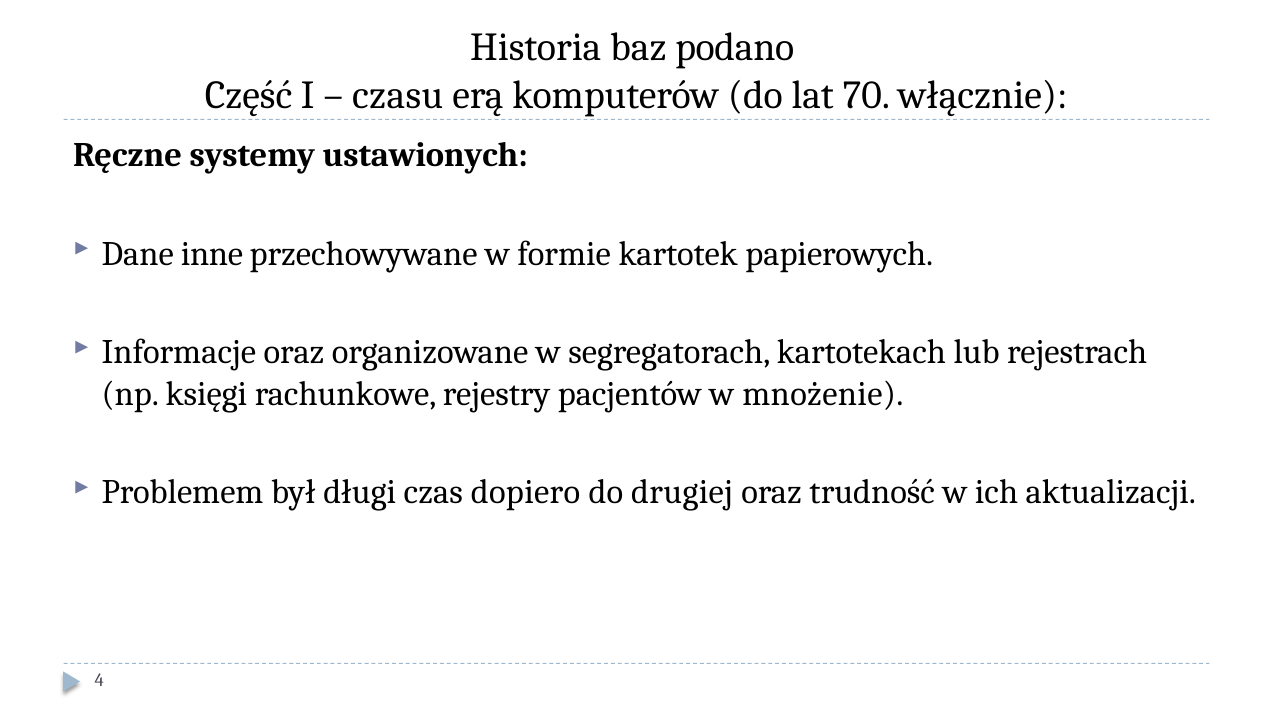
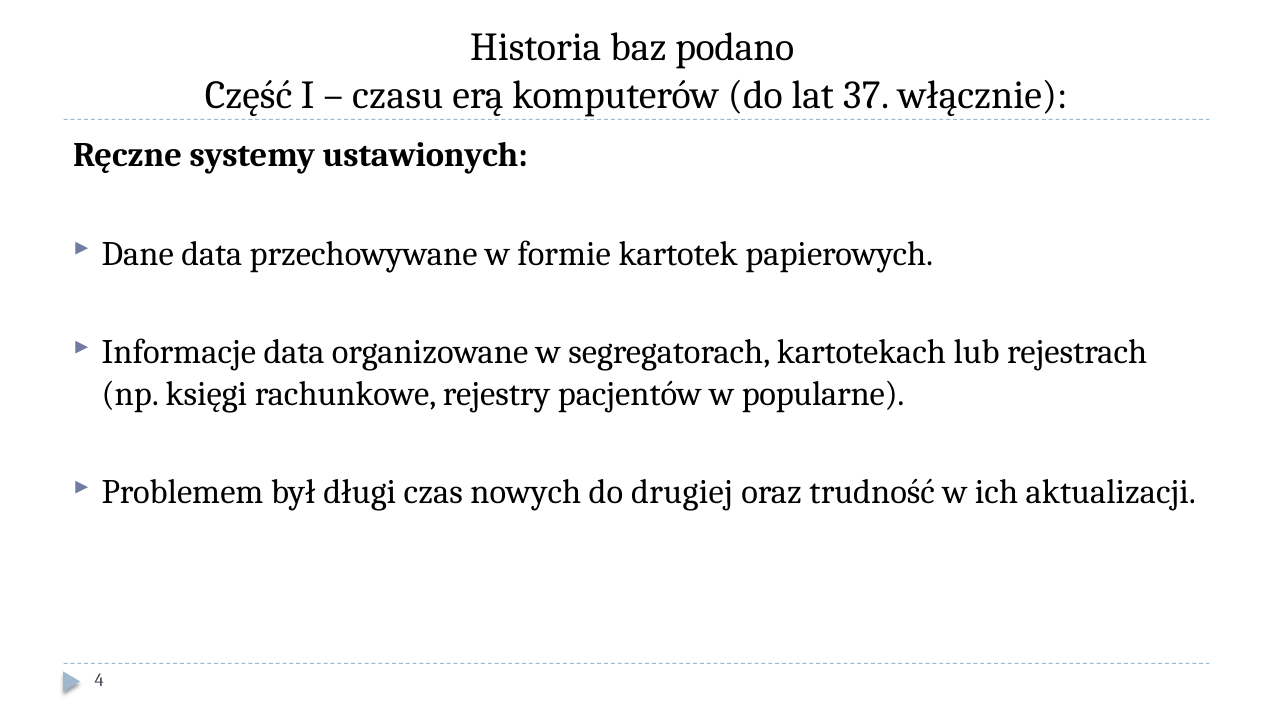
70: 70 -> 37
Dane inne: inne -> data
Informacje oraz: oraz -> data
mnożenie: mnożenie -> popularne
dopiero: dopiero -> nowych
